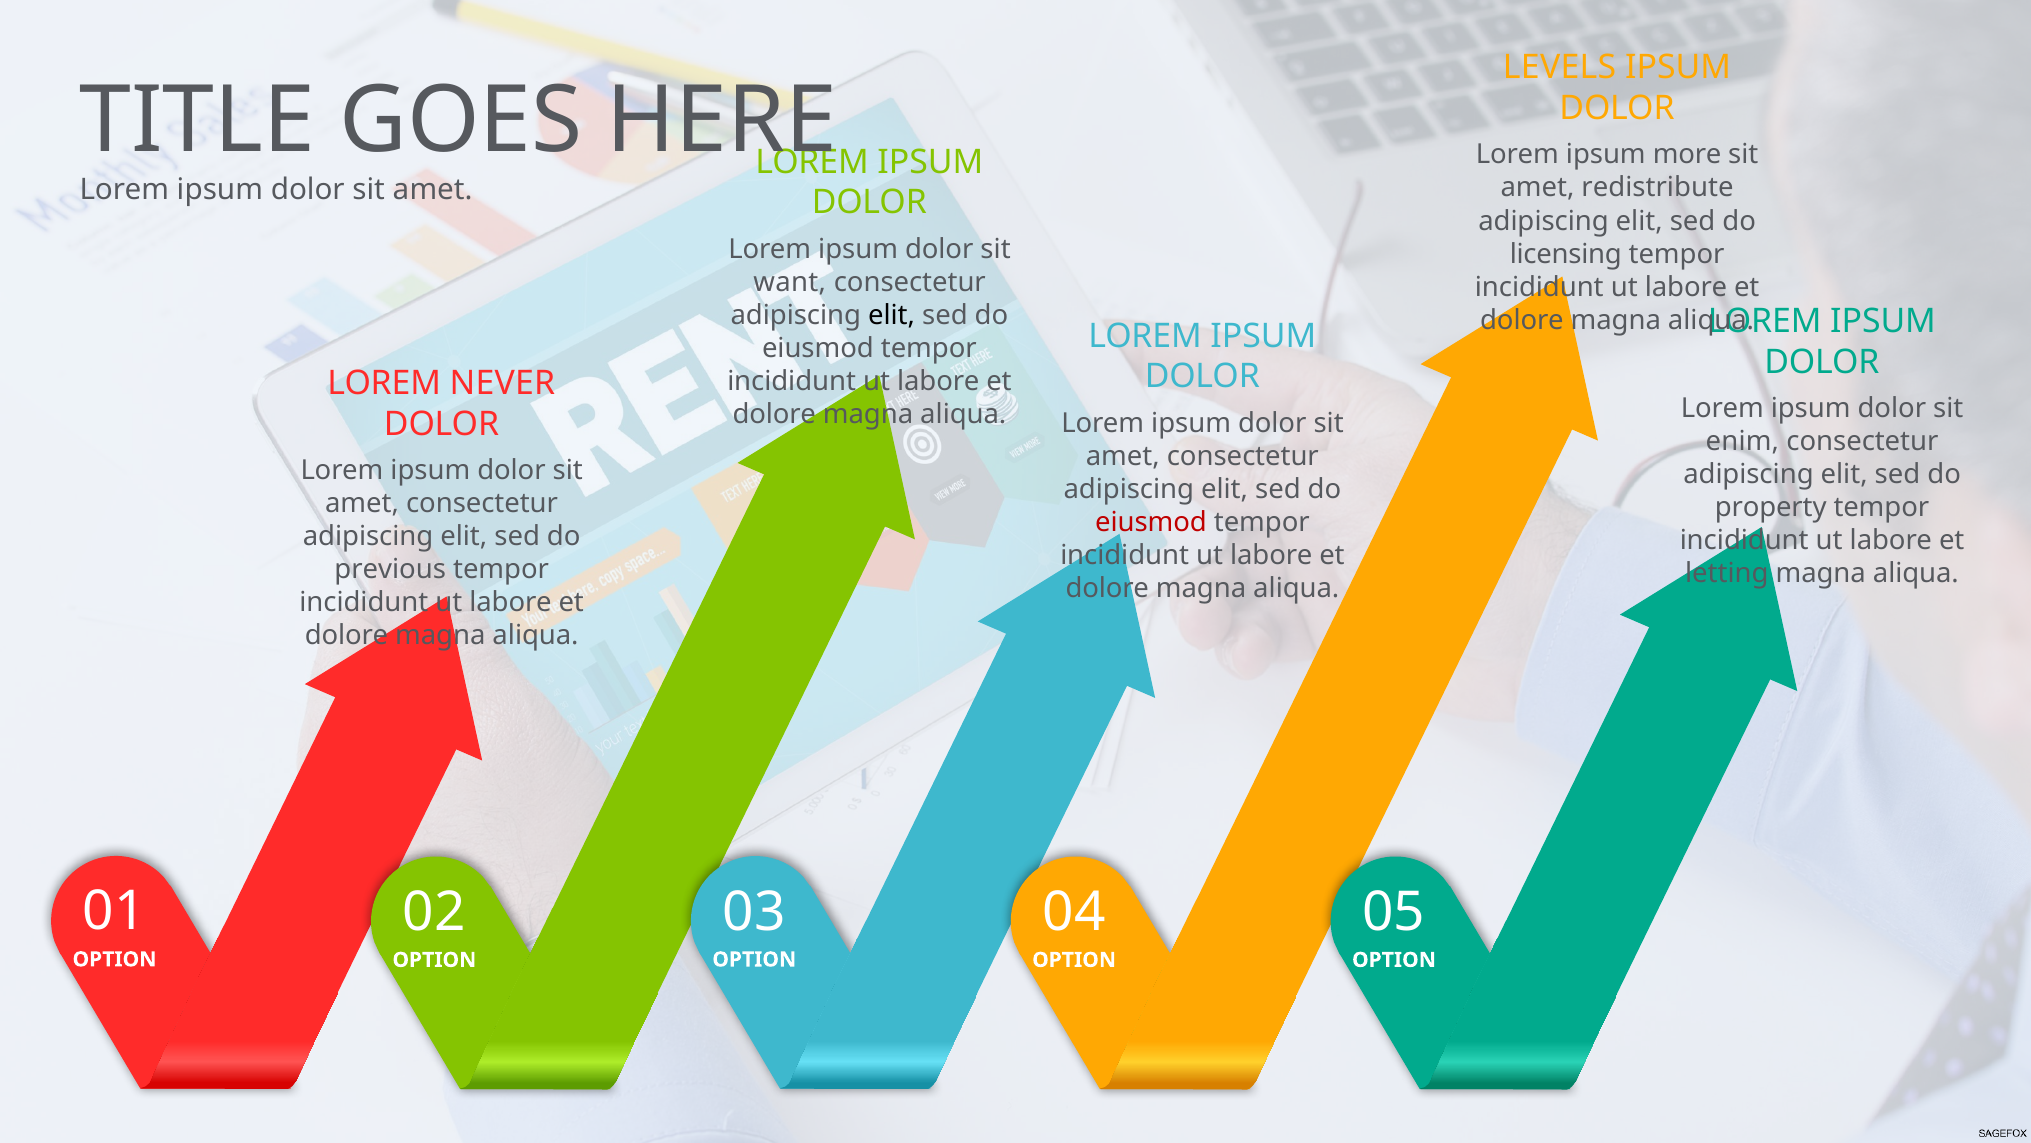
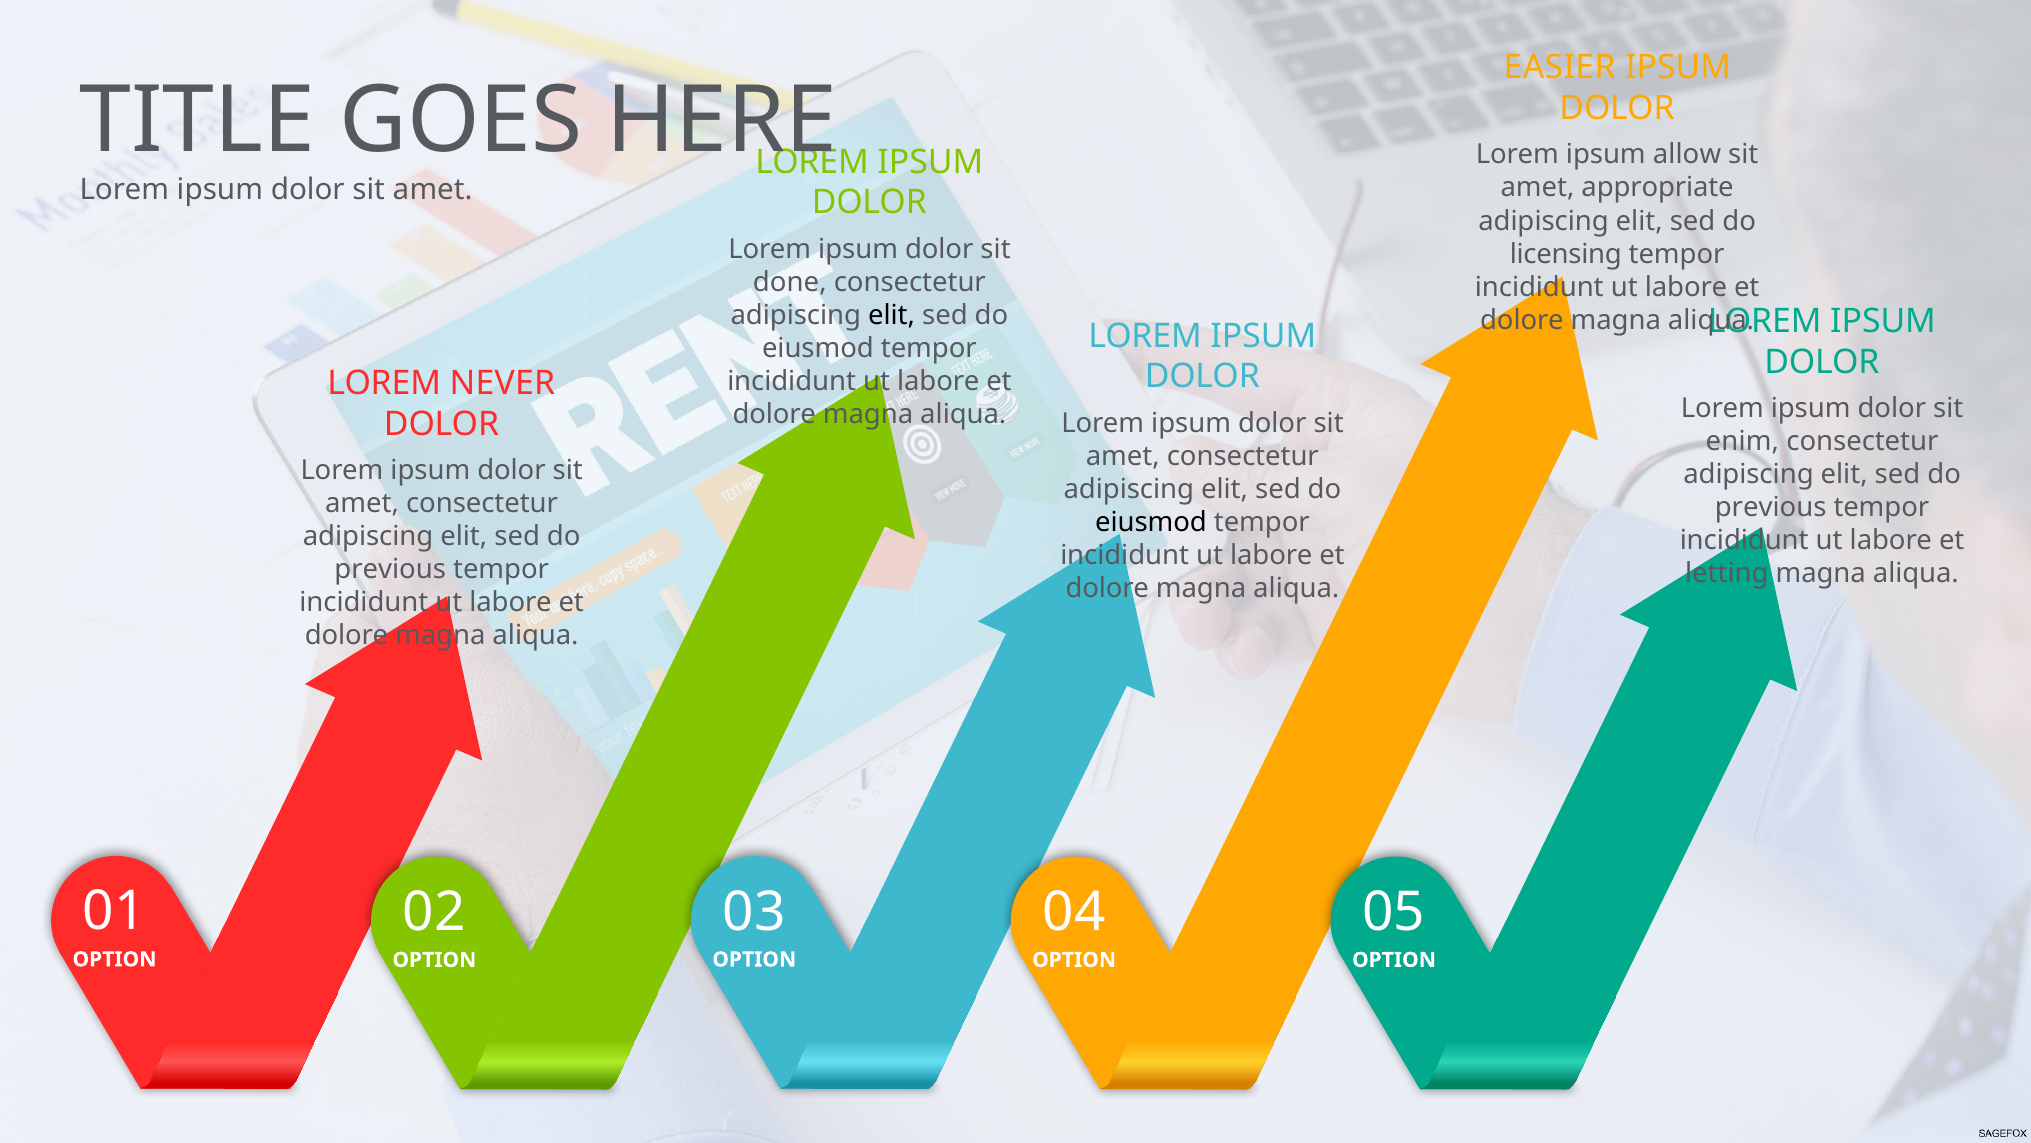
LEVELS: LEVELS -> EASIER
more: more -> allow
redistribute: redistribute -> appropriate
want: want -> done
property at (1771, 507): property -> previous
eiusmod at (1151, 522) colour: red -> black
